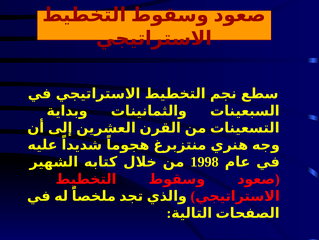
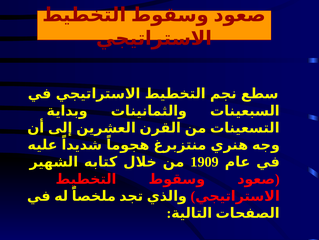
1998: 1998 -> 1909
